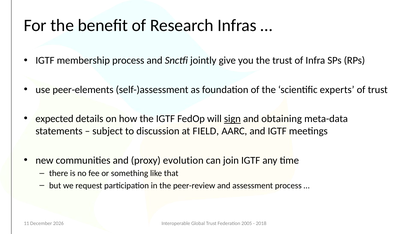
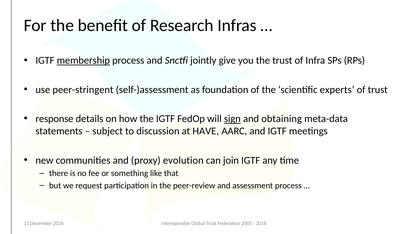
membership underline: none -> present
peer-elements: peer-elements -> peer-stringent
expected: expected -> response
FIELD: FIELD -> HAVE
